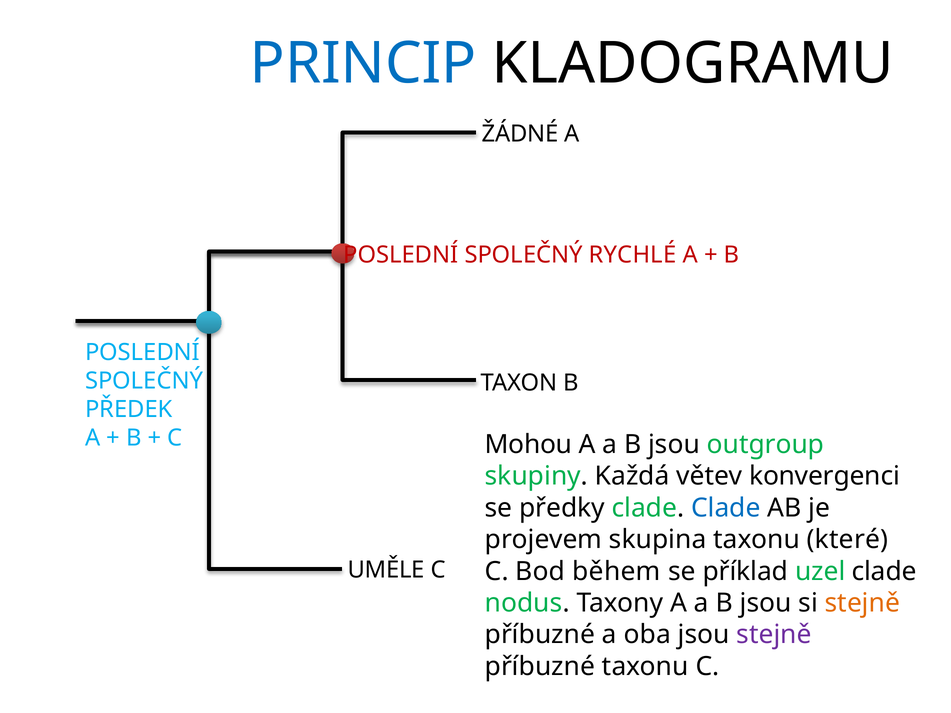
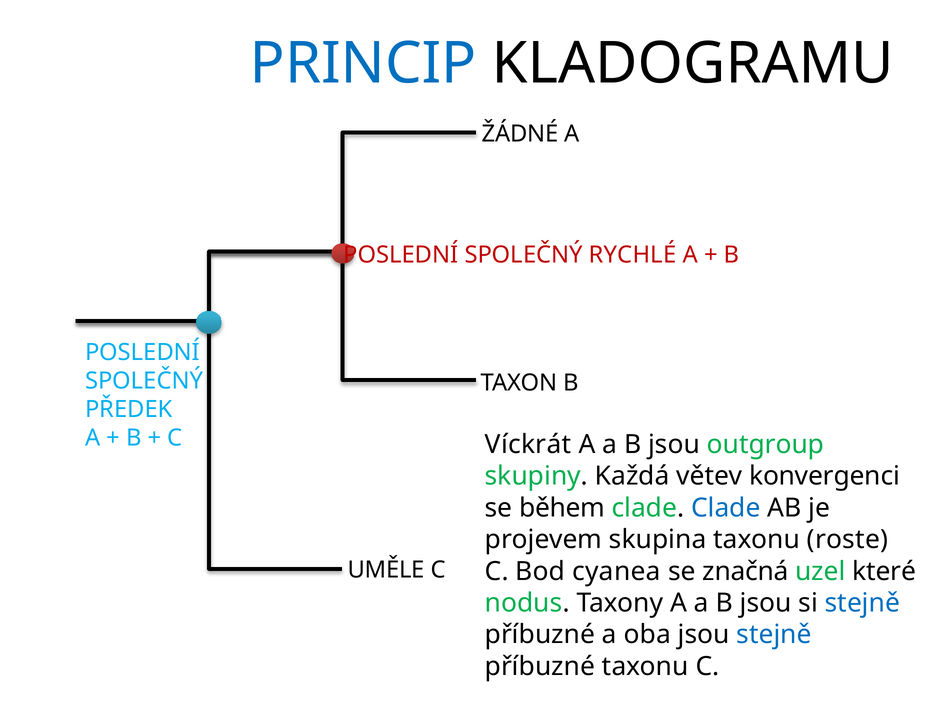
Mohou: Mohou -> Víckrát
předky: předky -> během
které: které -> roste
během: během -> cyanea
příklad: příklad -> značná
uzel clade: clade -> které
stejně at (862, 603) colour: orange -> blue
stejně at (774, 635) colour: purple -> blue
